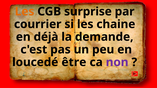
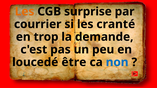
chaine: chaine -> cranté
déjà: déjà -> trop
non colour: purple -> blue
